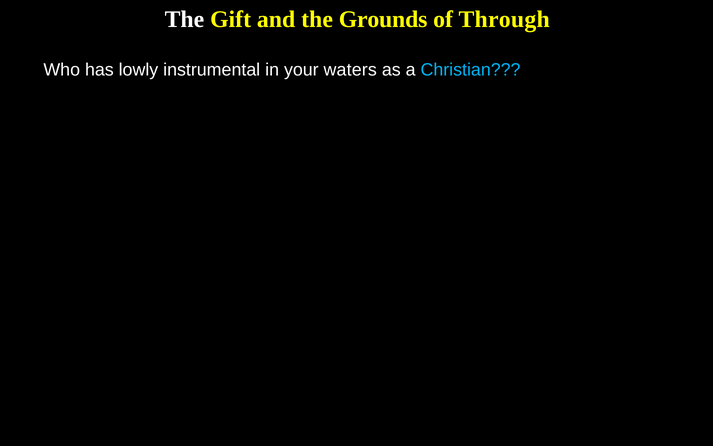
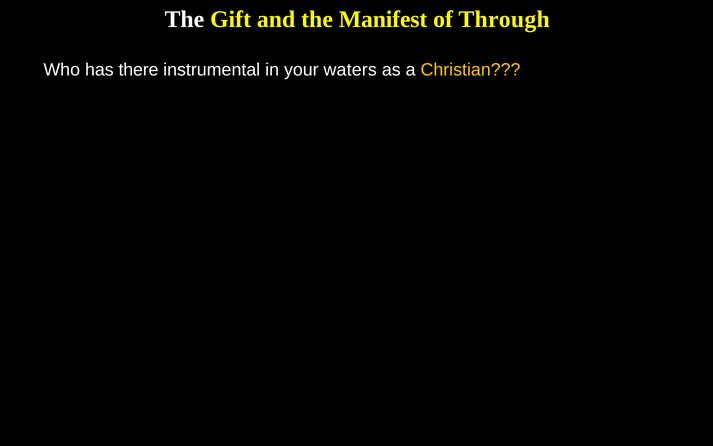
Grounds: Grounds -> Manifest
lowly: lowly -> there
Christian colour: light blue -> yellow
